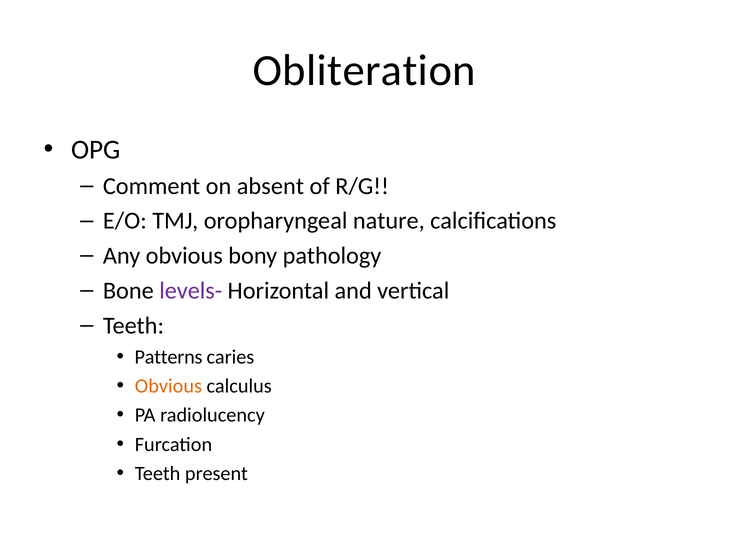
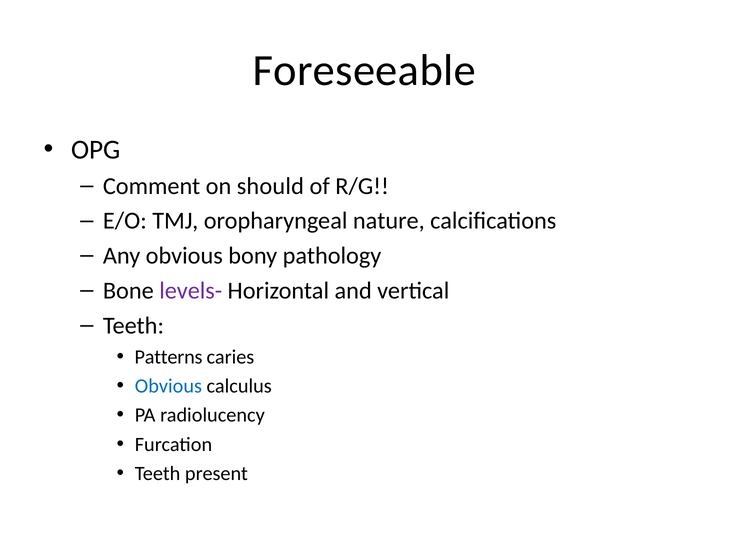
Obliteration: Obliteration -> Foreseeable
absent: absent -> should
Obvious at (168, 386) colour: orange -> blue
